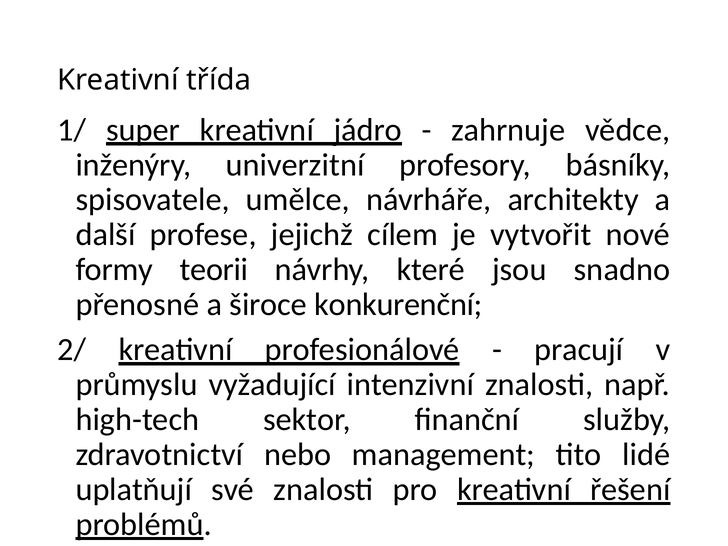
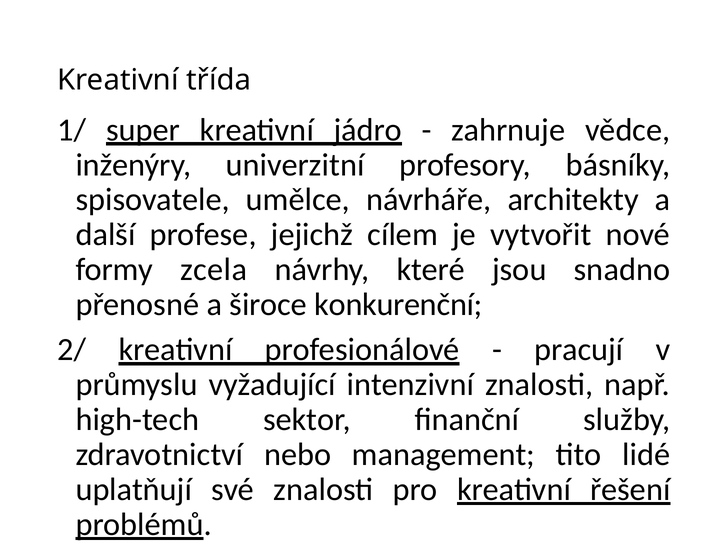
teorii: teorii -> zcela
